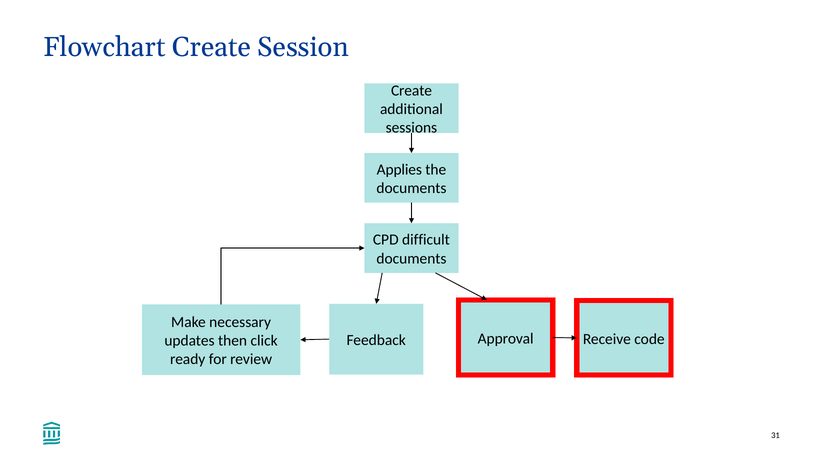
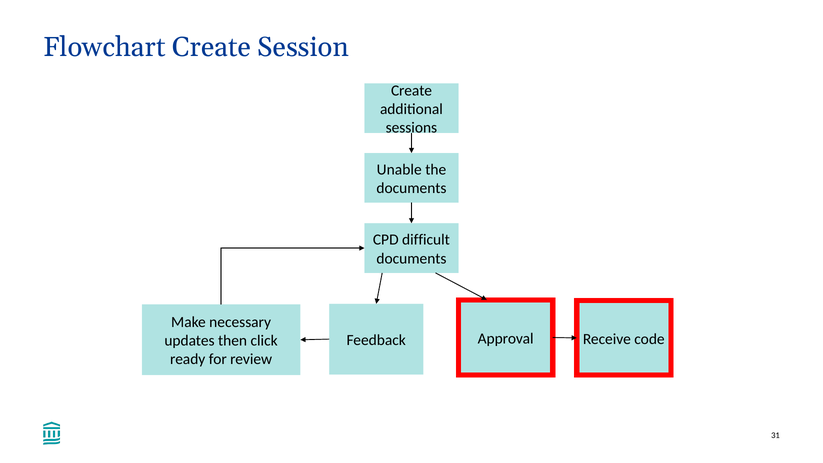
Applies: Applies -> Unable
